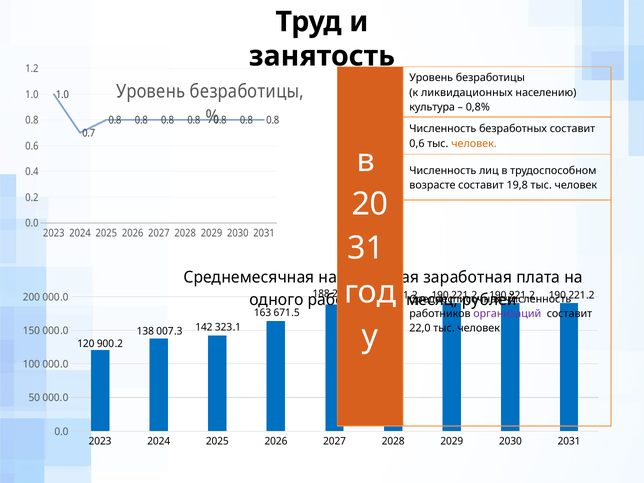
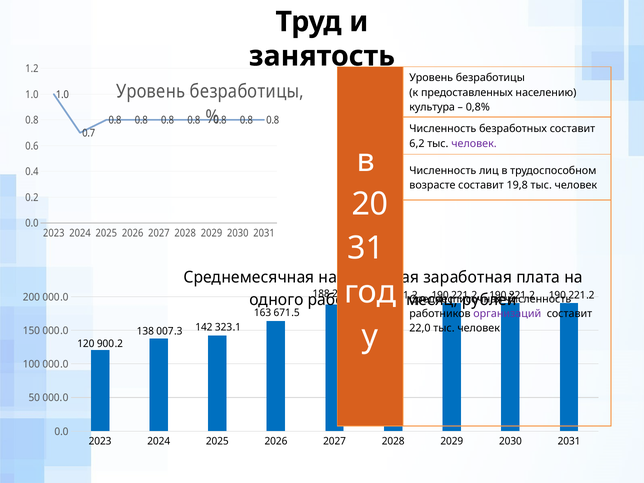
ликвидационных: ликвидационных -> предоставленных
0,6: 0,6 -> 6,2
человек at (474, 144) colour: orange -> purple
